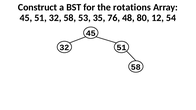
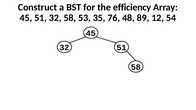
rotations: rotations -> efficiency
80: 80 -> 89
